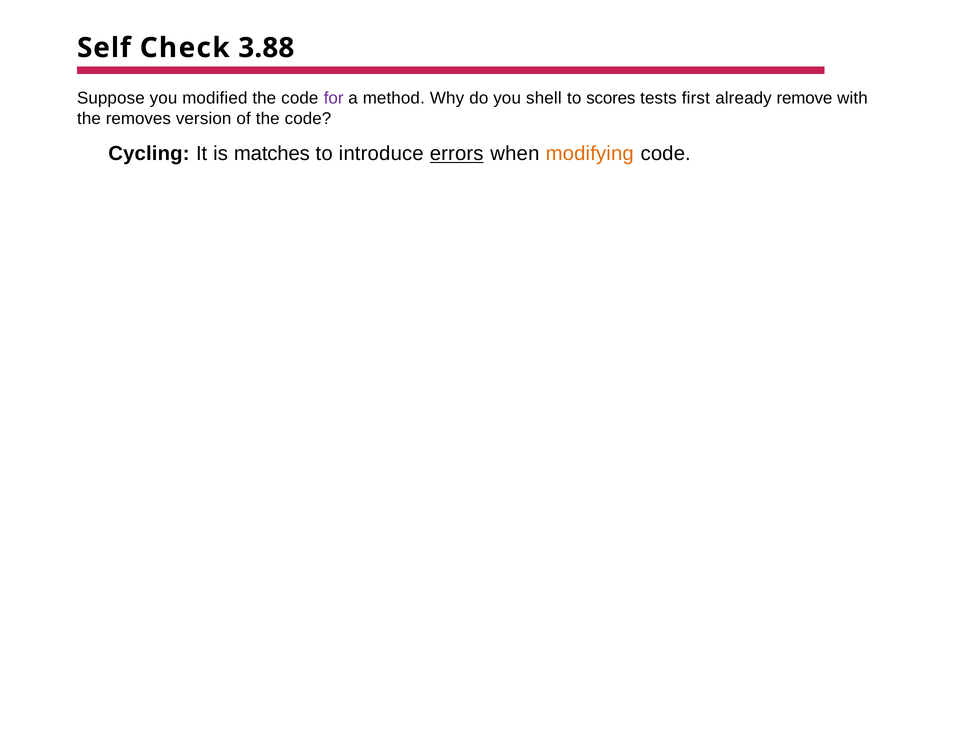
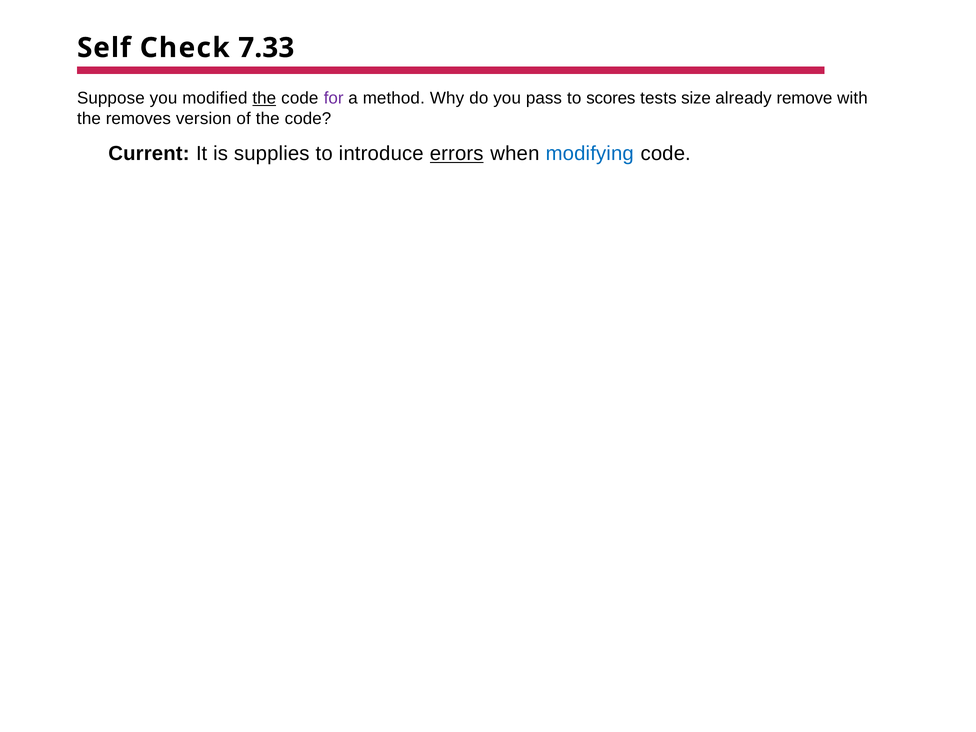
3.88: 3.88 -> 7.33
the at (264, 98) underline: none -> present
shell: shell -> pass
first: first -> size
Cycling: Cycling -> Current
matches: matches -> supplies
modifying colour: orange -> blue
